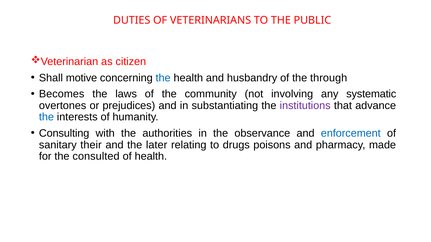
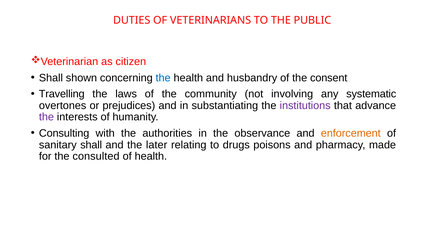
motive: motive -> shown
through: through -> consent
Becomes: Becomes -> Travelling
the at (46, 117) colour: blue -> purple
enforcement colour: blue -> orange
sanitary their: their -> shall
